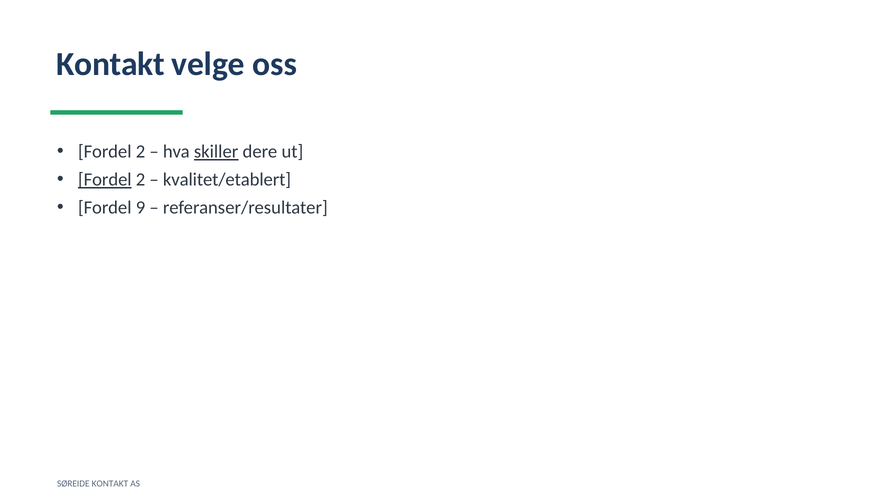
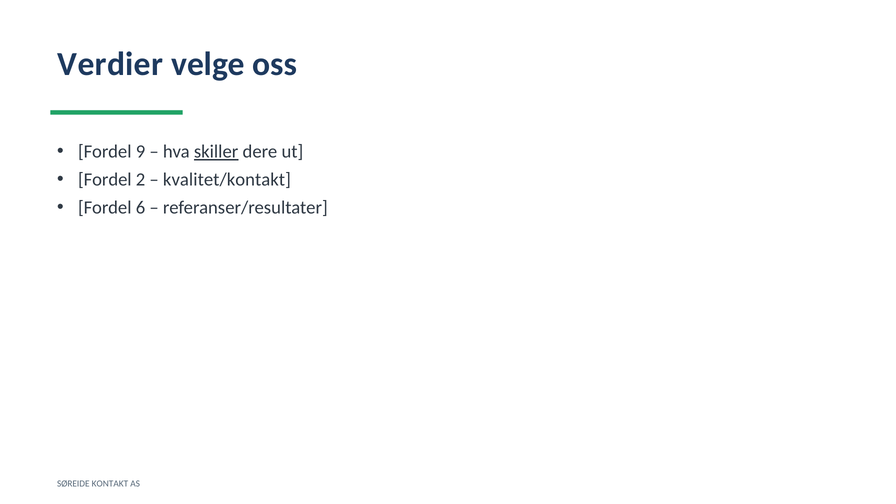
Kontakt at (111, 64): Kontakt -> Verdier
2 at (141, 152): 2 -> 9
Fordel at (105, 180) underline: present -> none
kvalitet/etablert: kvalitet/etablert -> kvalitet/kontakt
9: 9 -> 6
